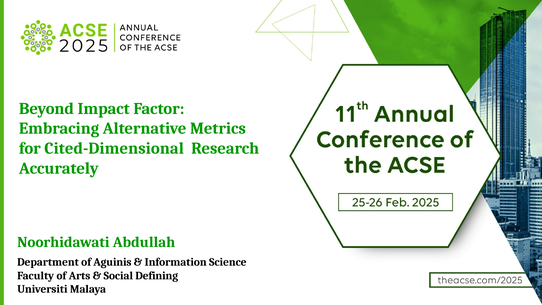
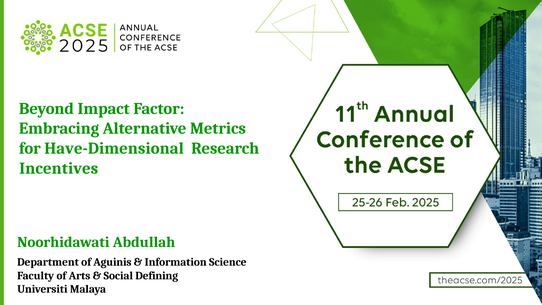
Cited-Dimensional: Cited-Dimensional -> Have-Dimensional
Accurately: Accurately -> Incentives
